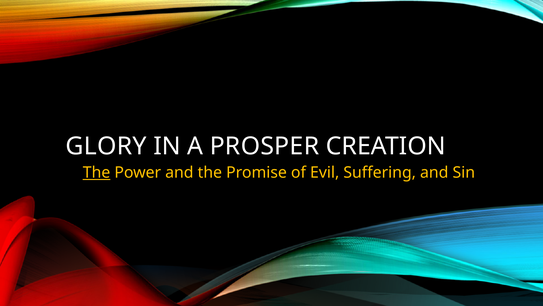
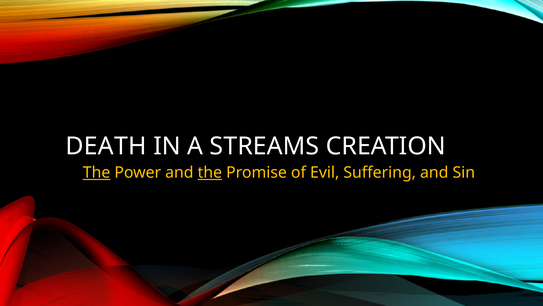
GLORY: GLORY -> DEATH
PROSPER: PROSPER -> STREAMS
the at (210, 172) underline: none -> present
